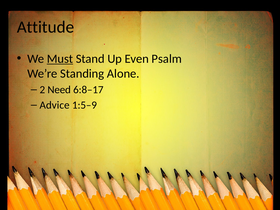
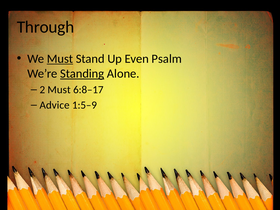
Attitude: Attitude -> Through
Standing underline: none -> present
2 Need: Need -> Must
